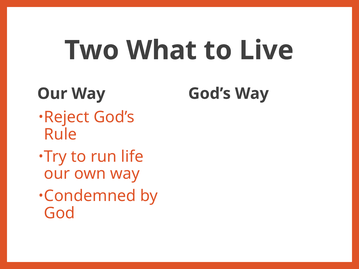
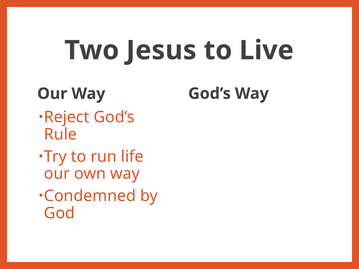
What: What -> Jesus
